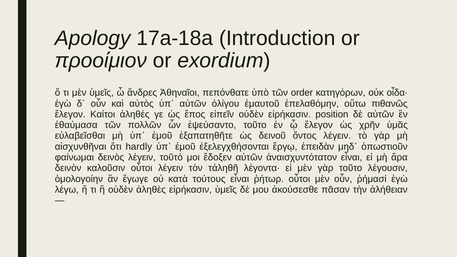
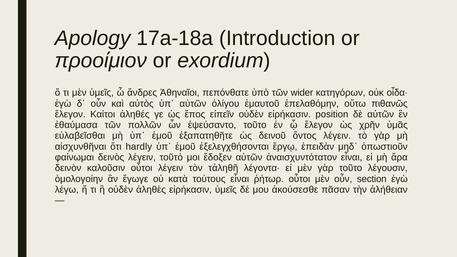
order: order -> wider
ῥήμασί: ῥήμασί -> section
